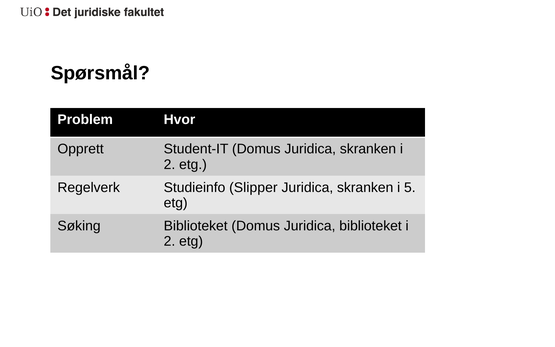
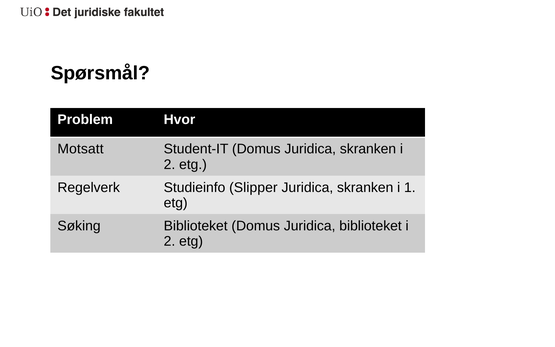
Opprett: Opprett -> Motsatt
5: 5 -> 1
